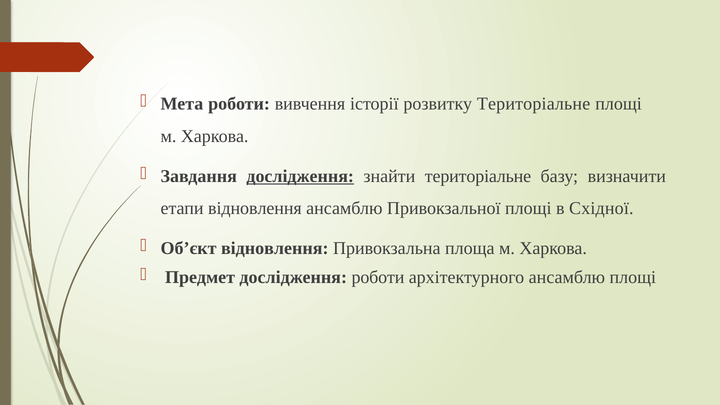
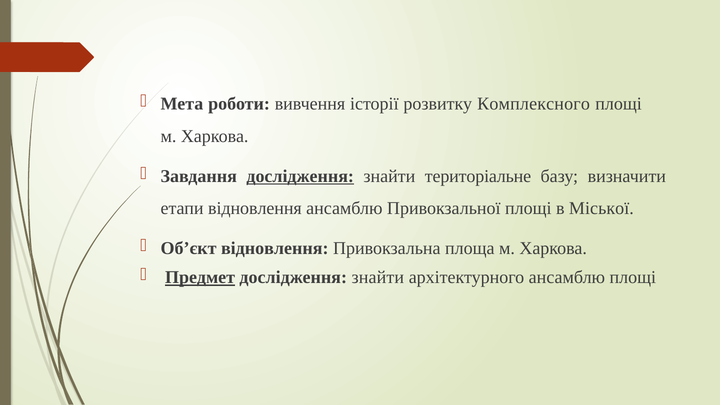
розвитку Територіальне: Територіальне -> Комплексного
Східної: Східної -> Міської
Предмет underline: none -> present
роботи at (378, 277): роботи -> знайти
